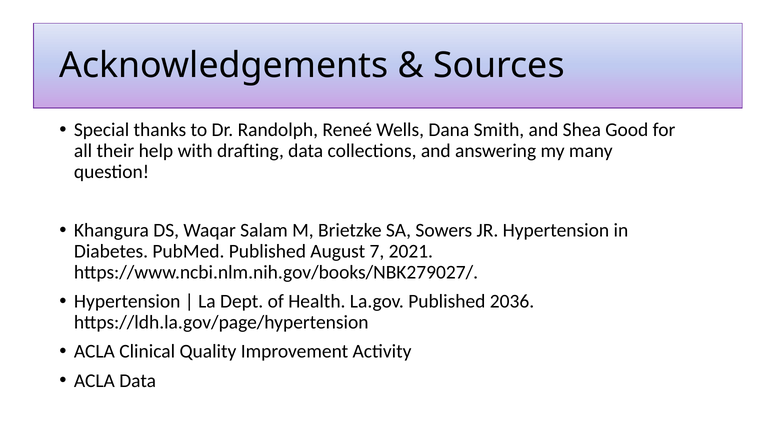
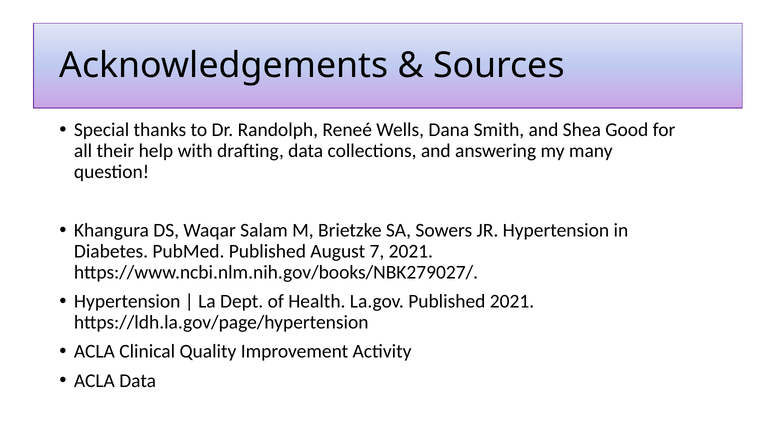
Published 2036: 2036 -> 2021
